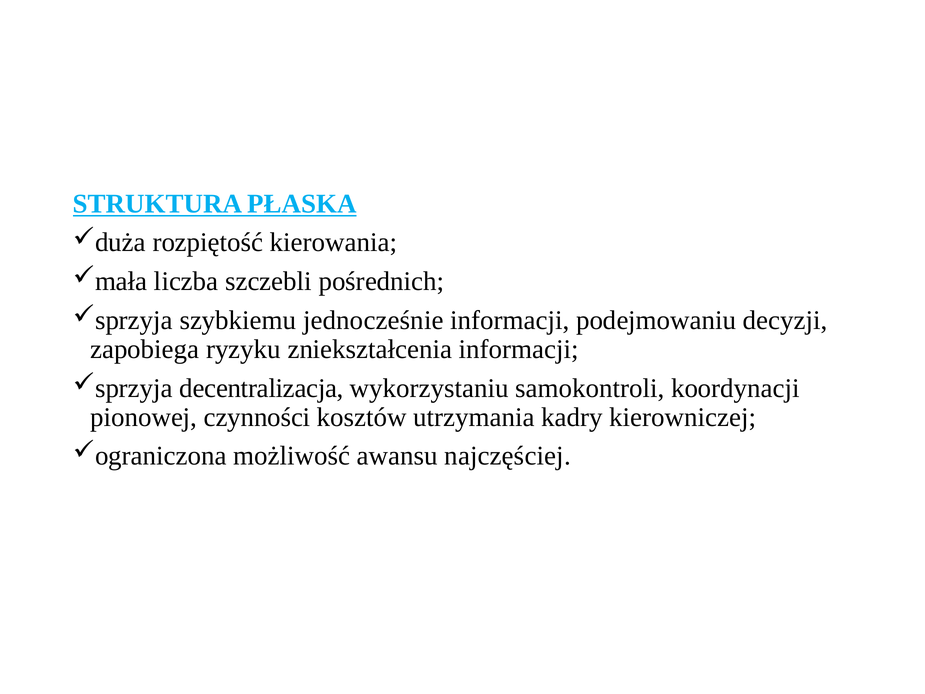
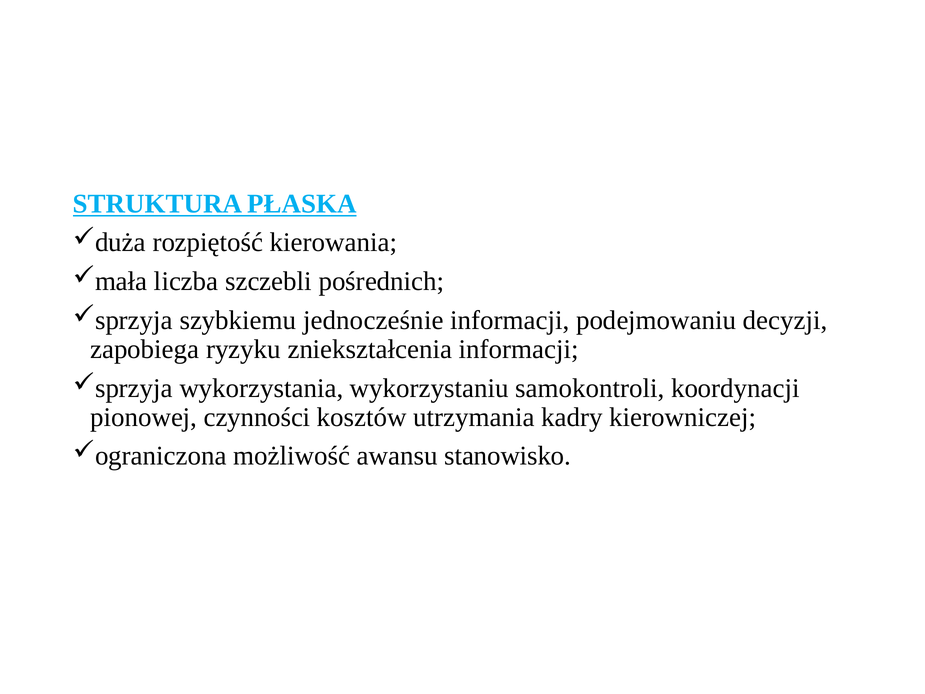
decentralizacja: decentralizacja -> wykorzystania
najczęściej: najczęściej -> stanowisko
